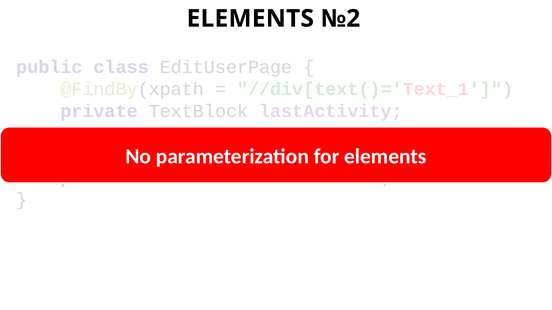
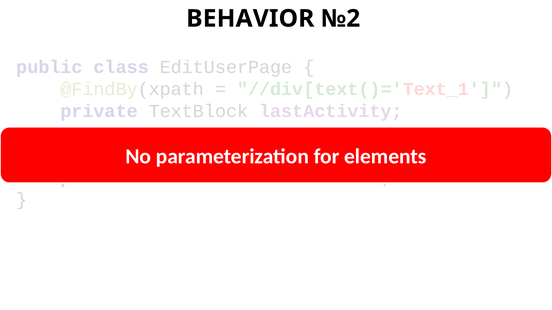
ELEMENTS at (250, 19): ELEMENTS -> BEHAVIOR
